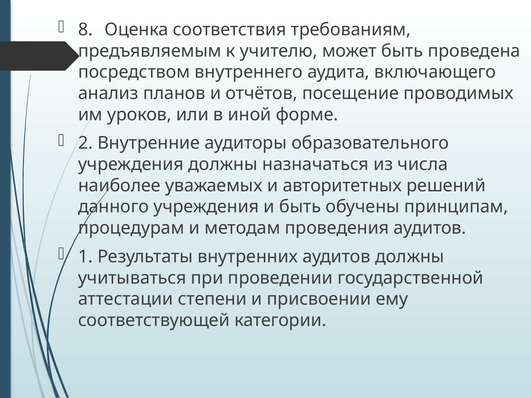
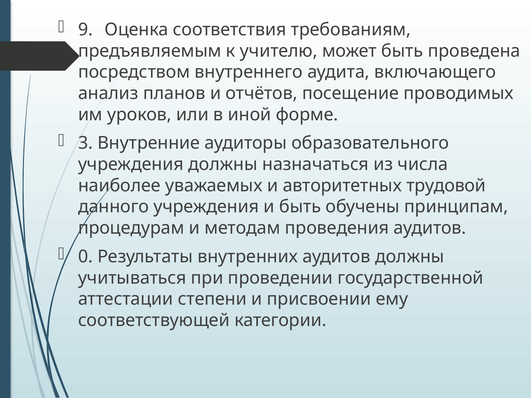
8: 8 -> 9
2: 2 -> 3
решений: решений -> трудовой
1: 1 -> 0
